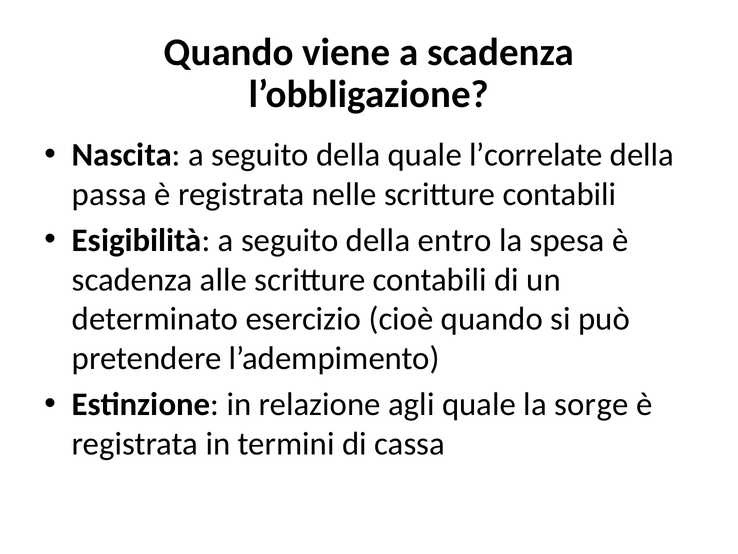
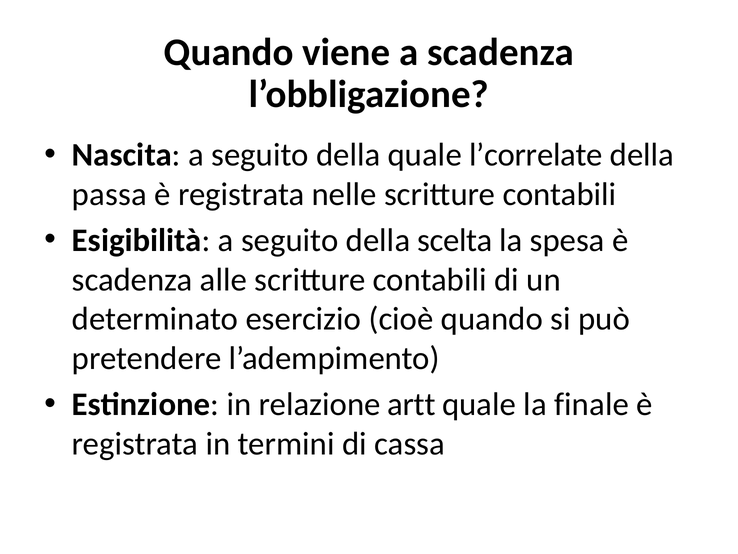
entro: entro -> scelta
agli: agli -> artt
sorge: sorge -> finale
